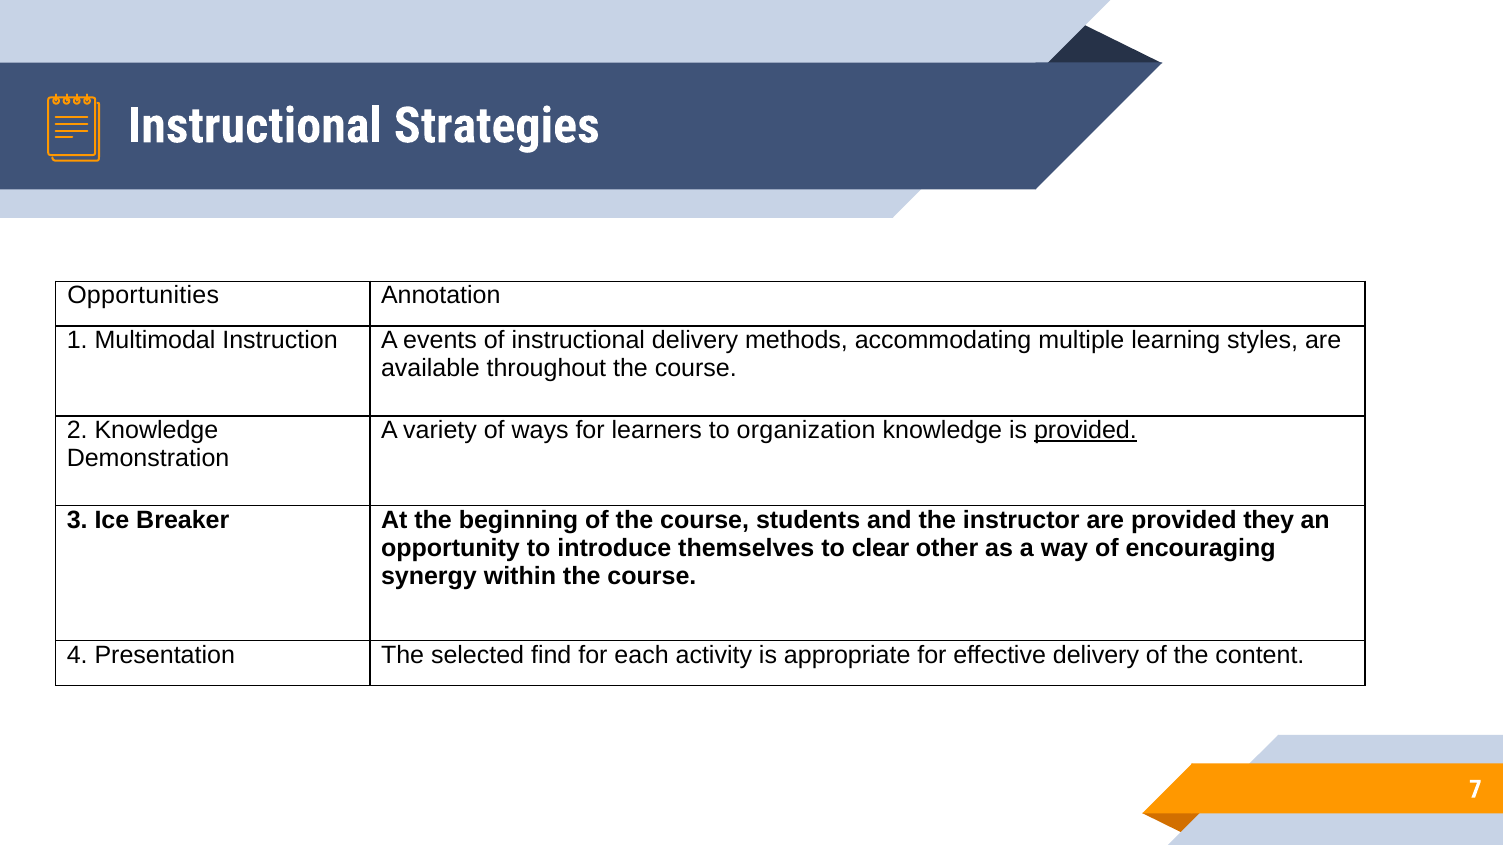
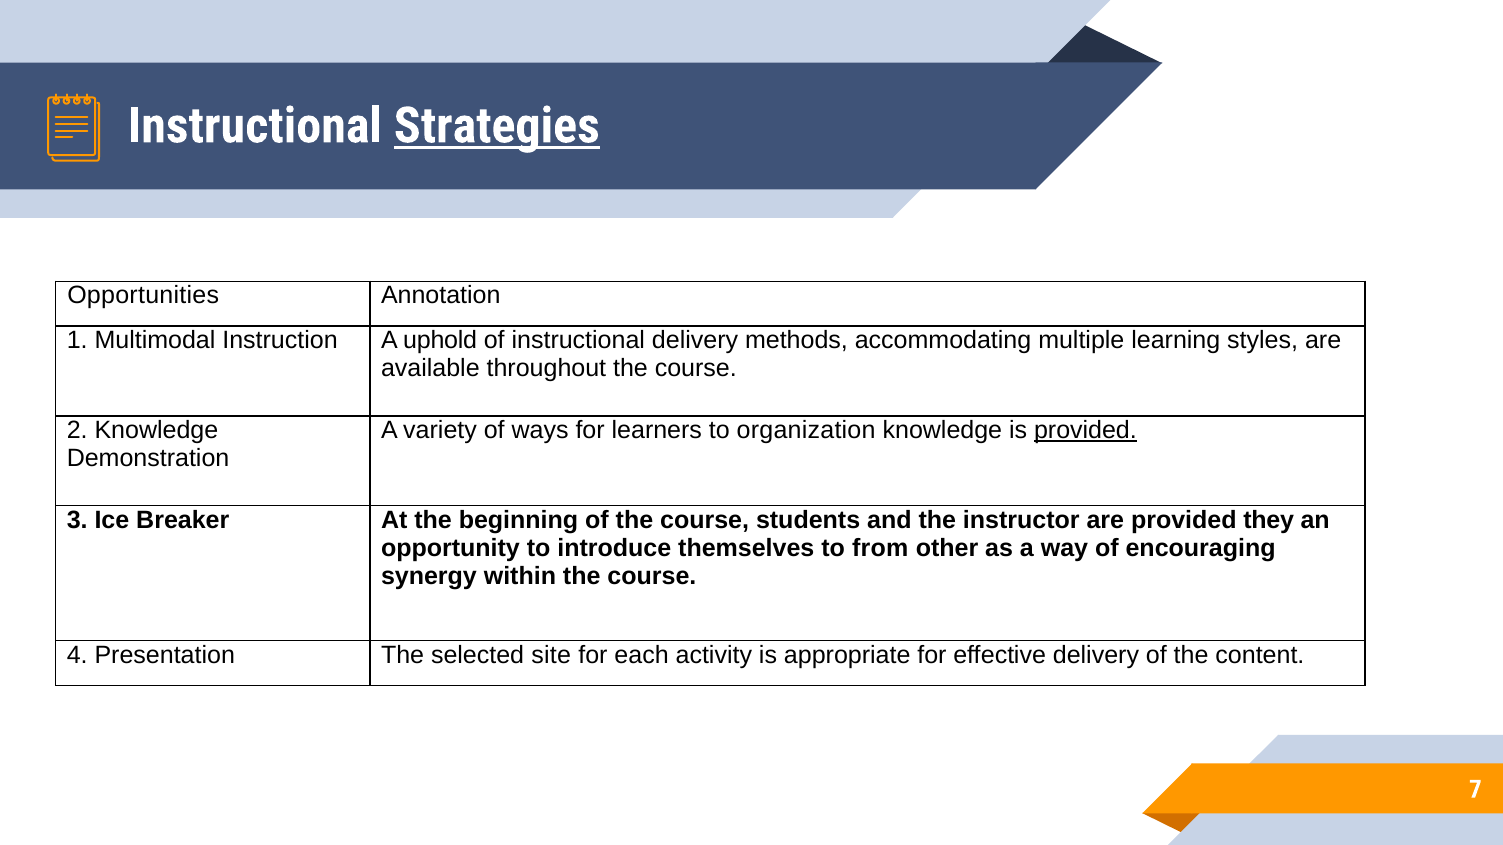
Strategies underline: none -> present
events: events -> uphold
clear: clear -> from
find: find -> site
